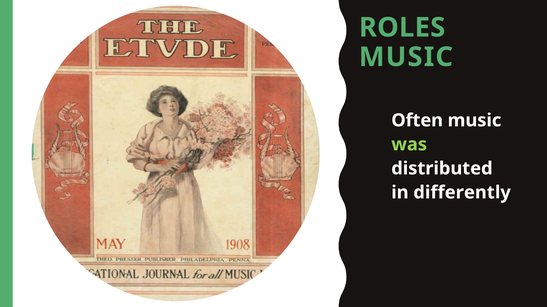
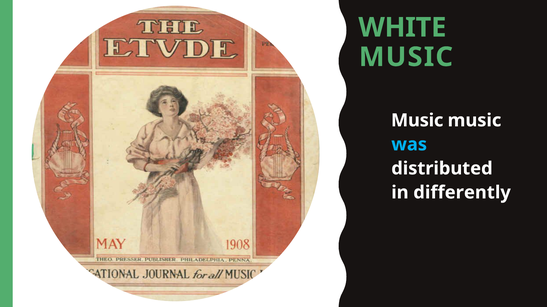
ROLES: ROLES -> WHITE
Often at (417, 121): Often -> Music
was colour: light green -> light blue
